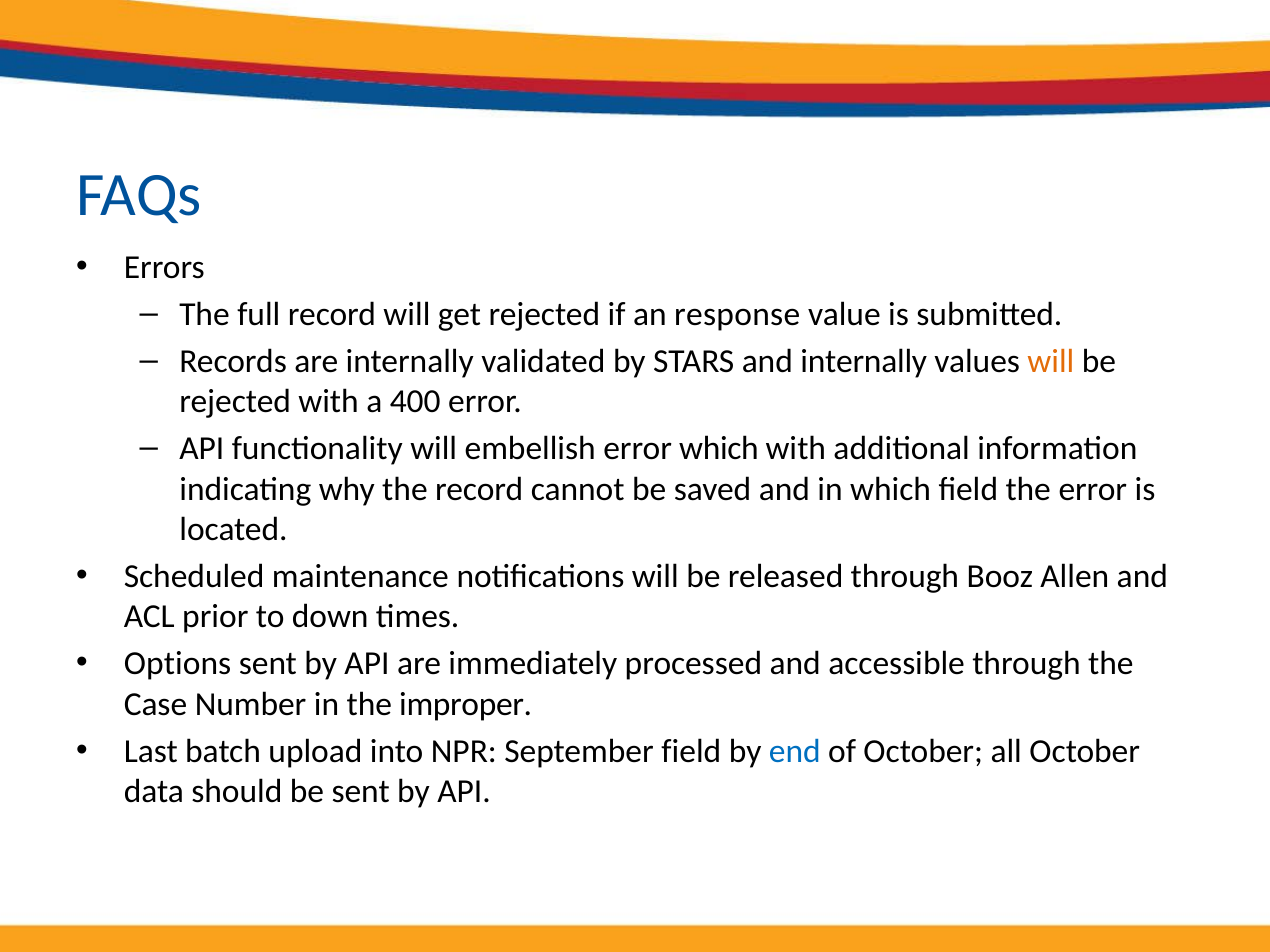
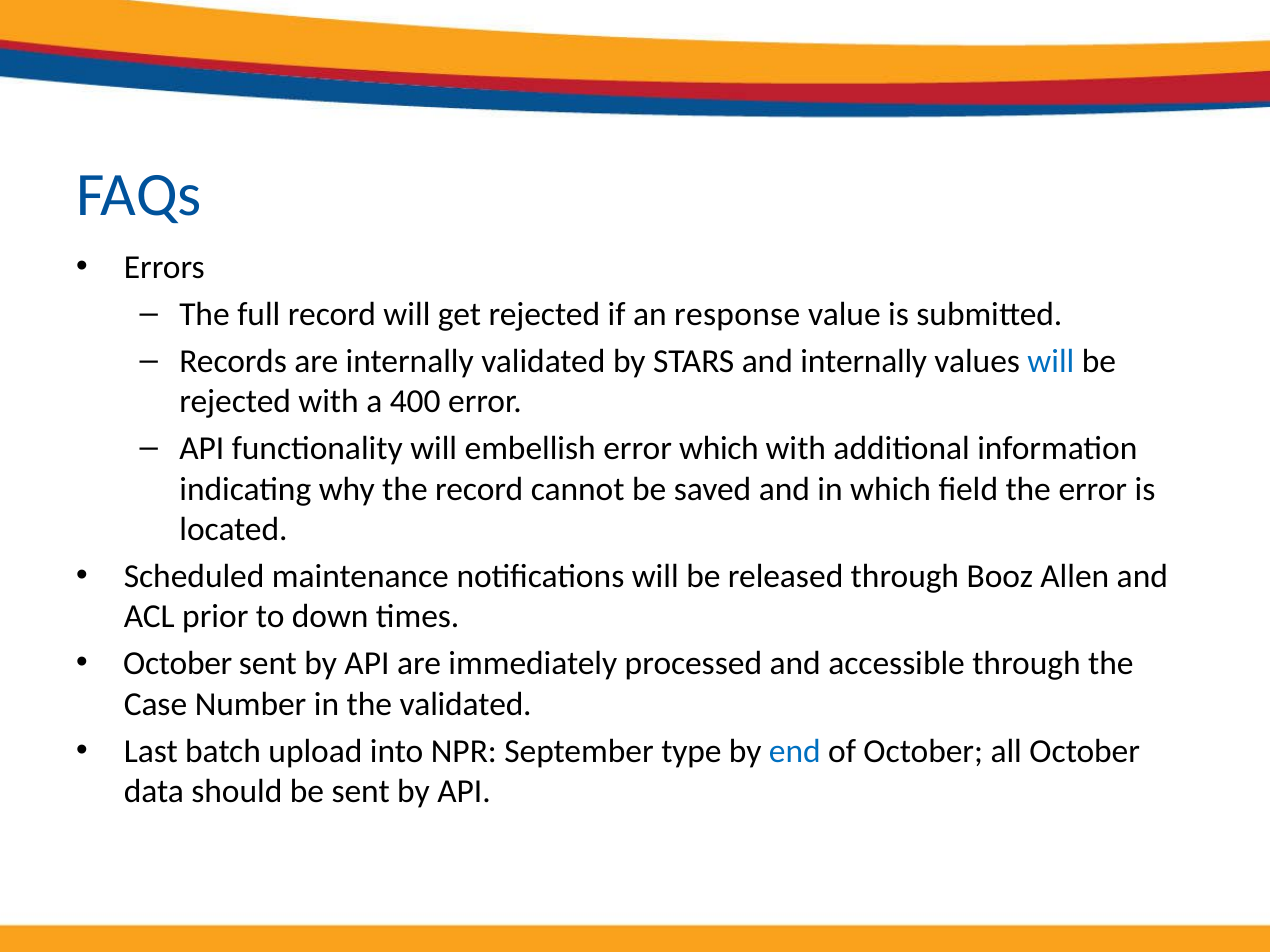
will at (1051, 362) colour: orange -> blue
Options at (178, 664): Options -> October
the improper: improper -> validated
September field: field -> type
